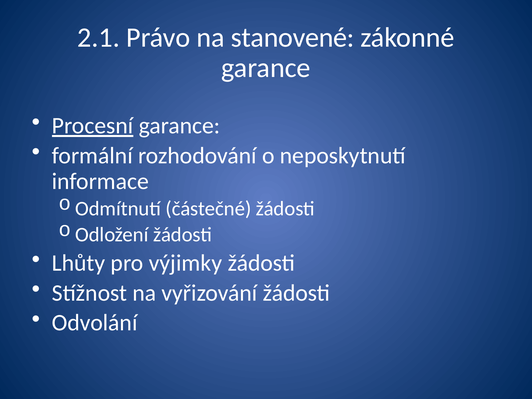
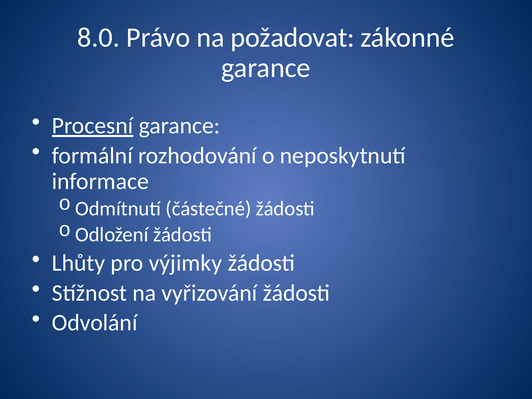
2.1: 2.1 -> 8.0
stanovené: stanovené -> požadovat
